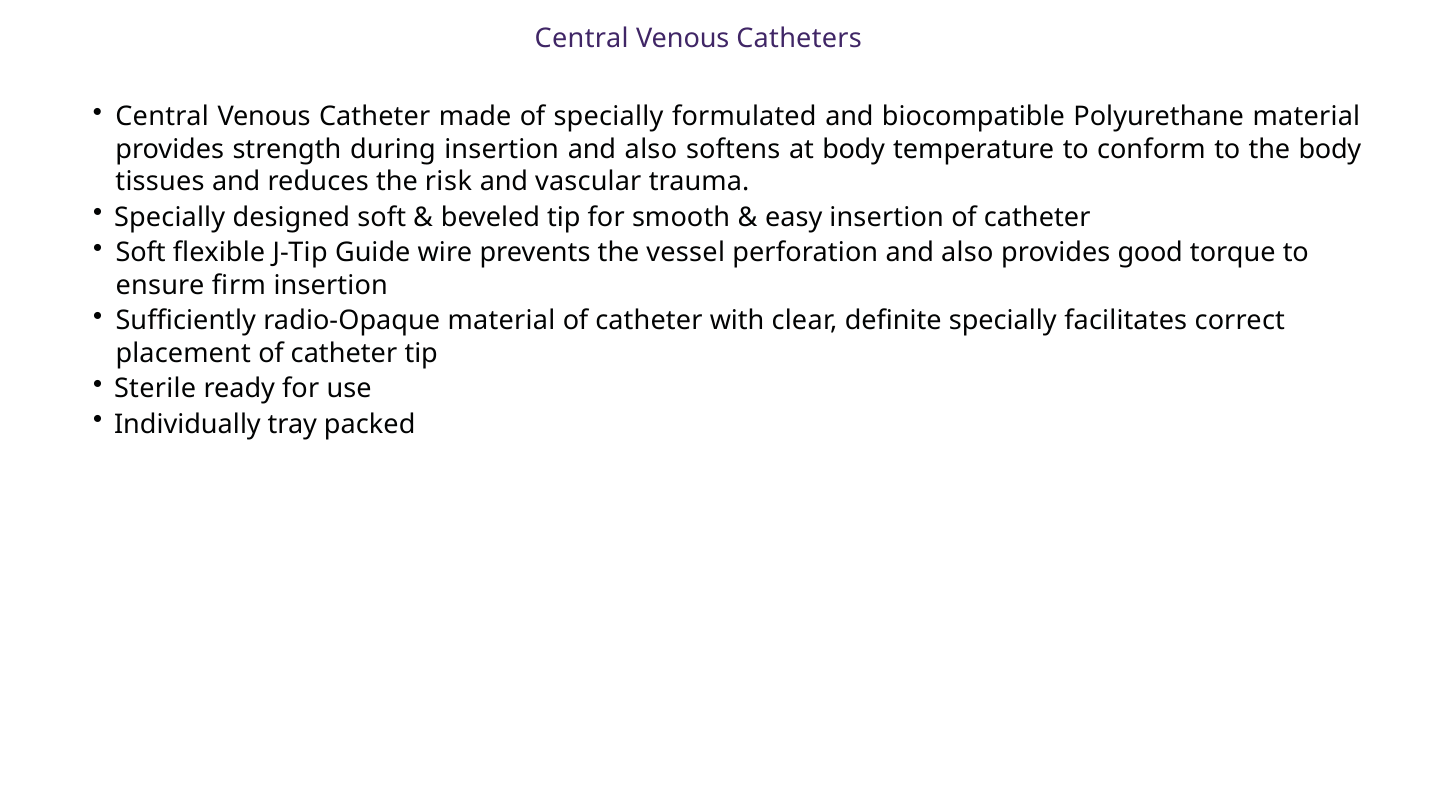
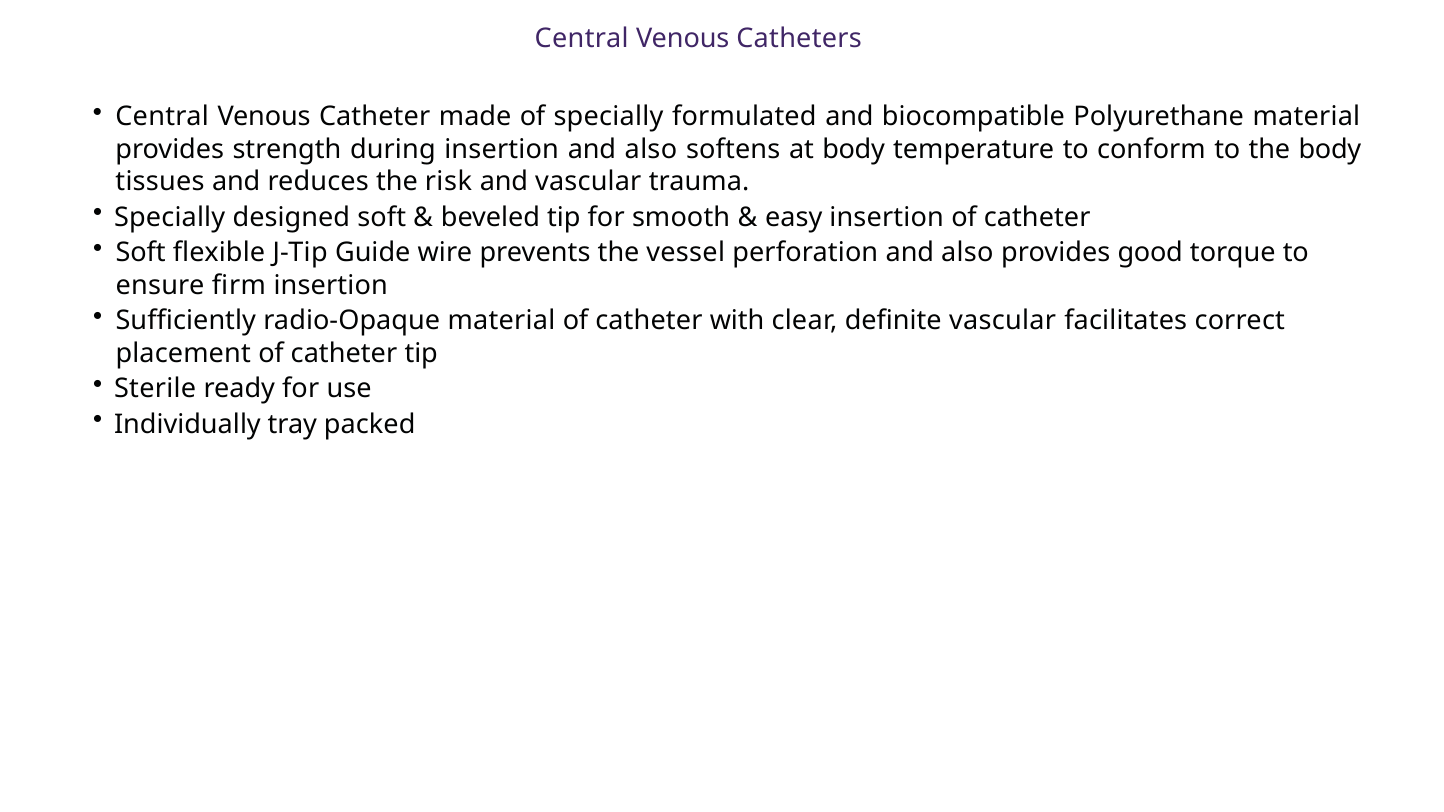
definite specially: specially -> vascular
